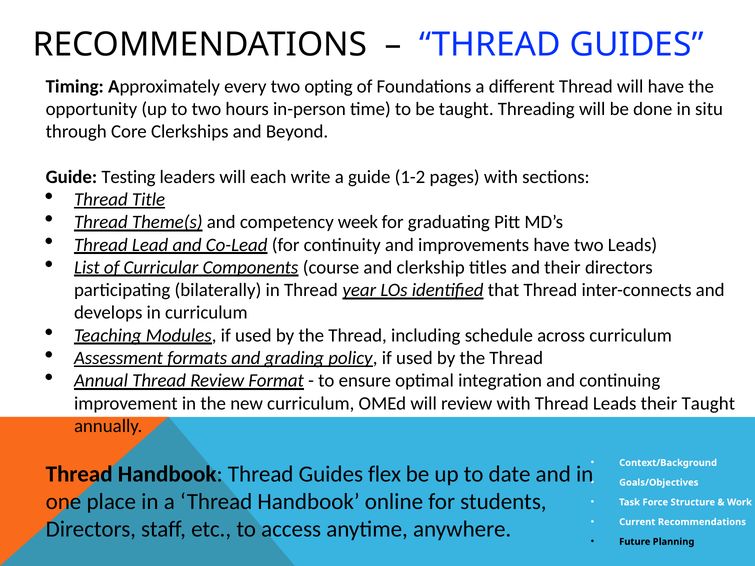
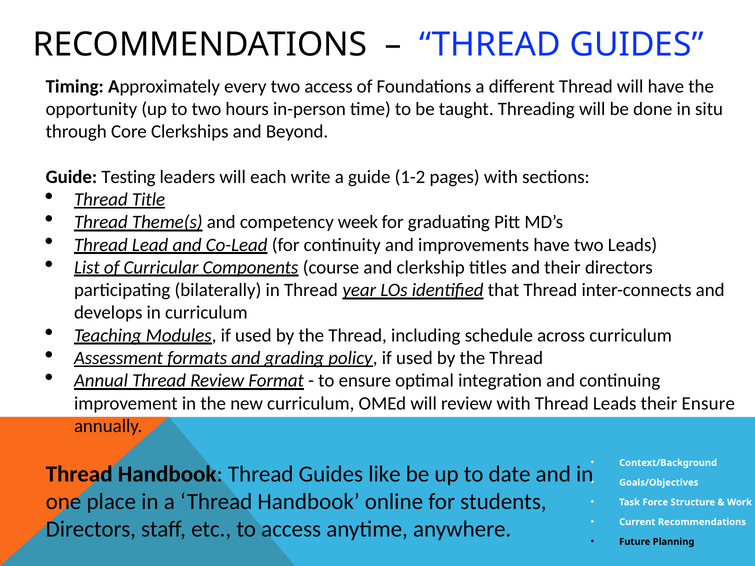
two opting: opting -> access
their Taught: Taught -> Ensure
flex: flex -> like
